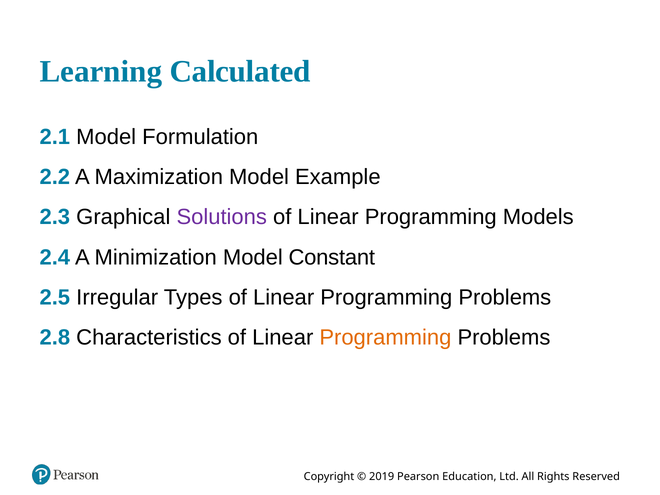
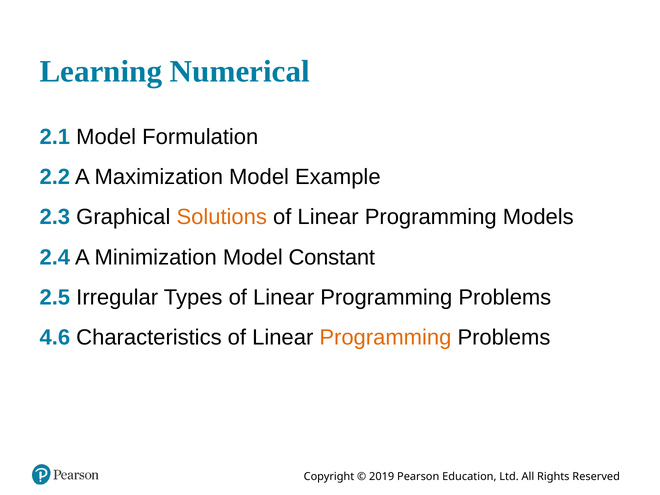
Calculated: Calculated -> Numerical
Solutions colour: purple -> orange
2.8: 2.8 -> 4.6
